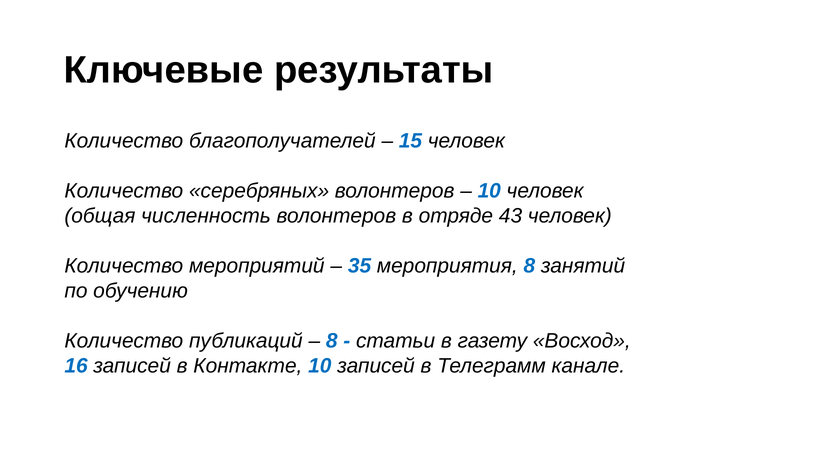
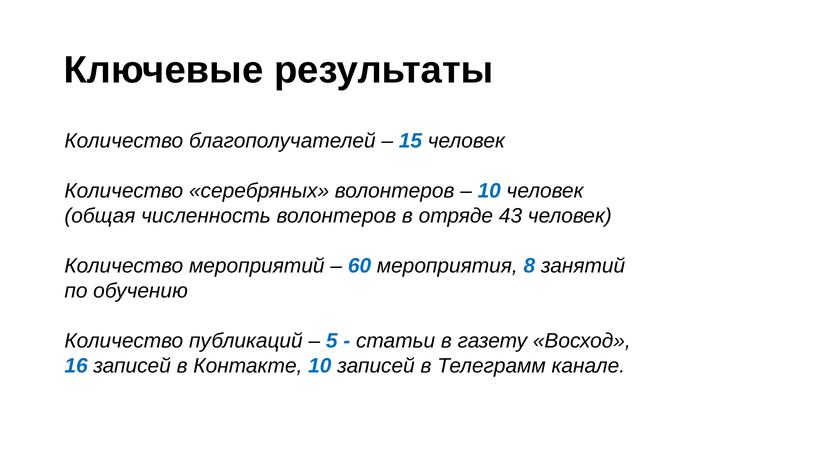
35: 35 -> 60
8 at (332, 341): 8 -> 5
